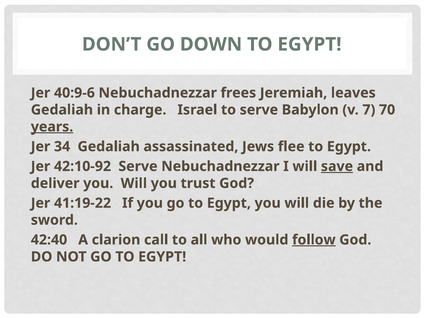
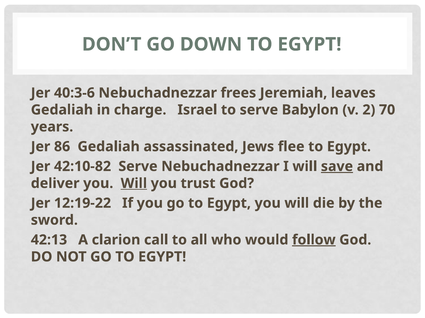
40:9-6: 40:9-6 -> 40:3-6
7: 7 -> 2
years underline: present -> none
34: 34 -> 86
42:10-92: 42:10-92 -> 42:10-82
Will at (134, 184) underline: none -> present
41:19-22: 41:19-22 -> 12:19-22
42:40: 42:40 -> 42:13
